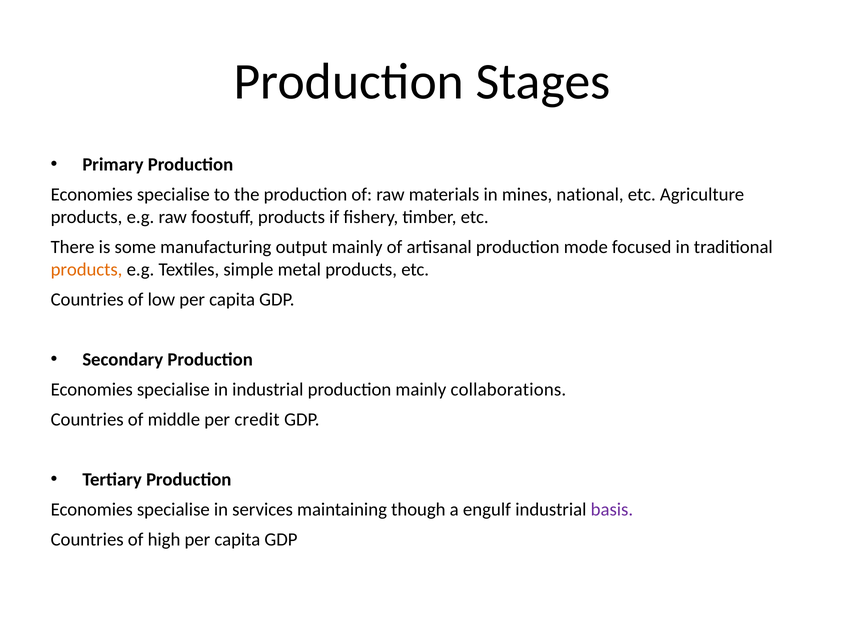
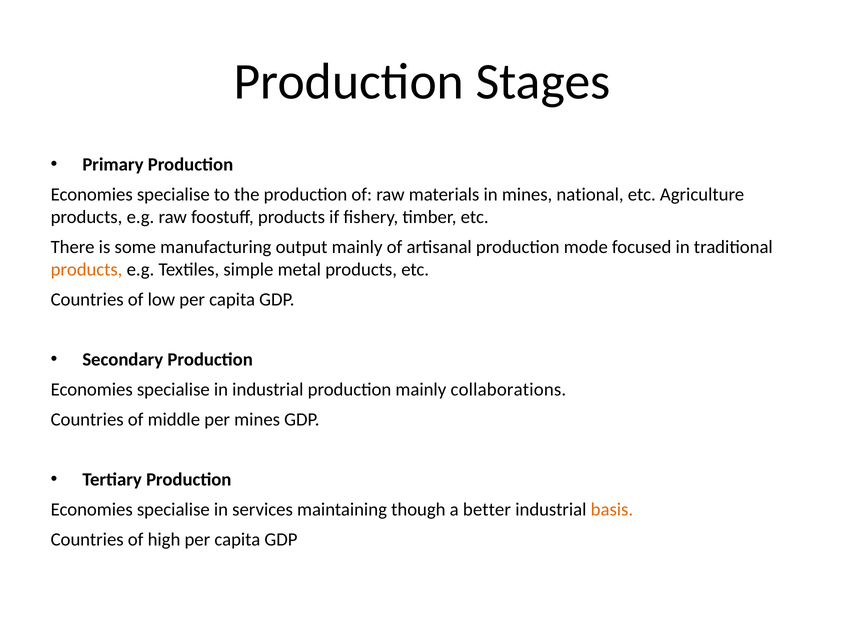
per credit: credit -> mines
engulf: engulf -> better
basis colour: purple -> orange
